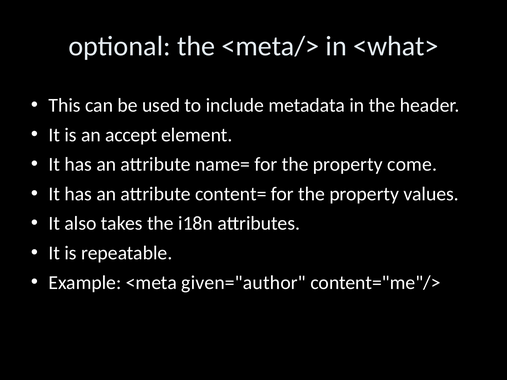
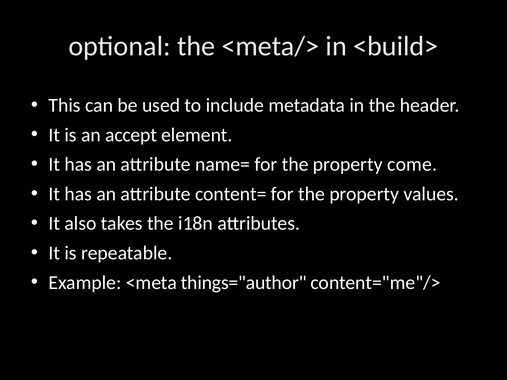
<what>: <what> -> <build>
given="author: given="author -> things="author
